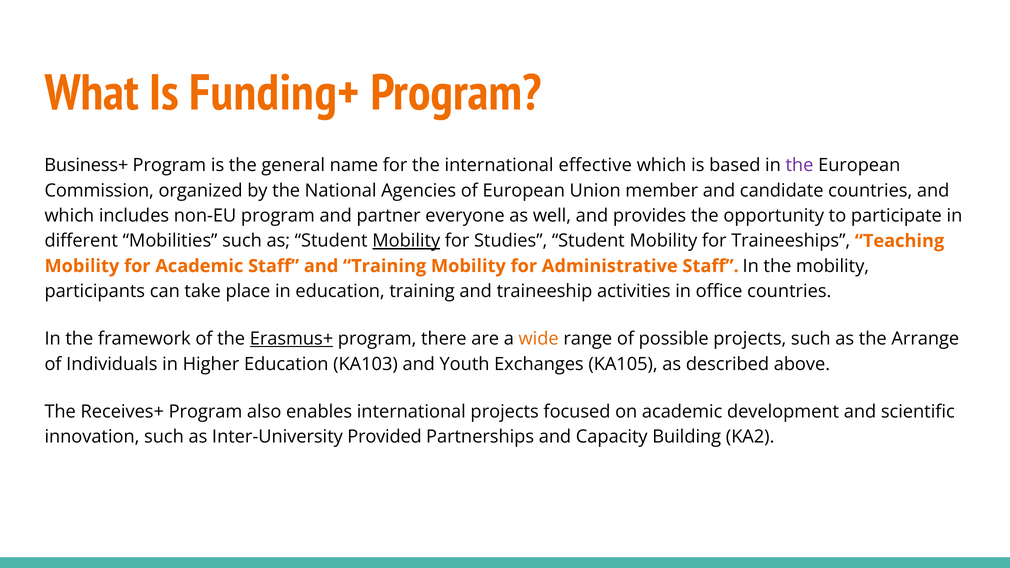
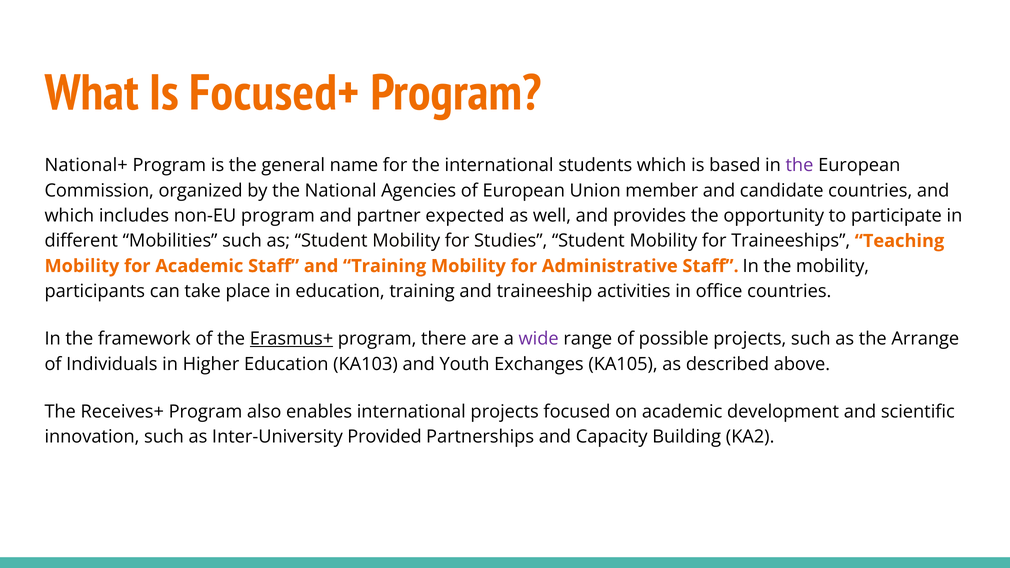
Funding+: Funding+ -> Focused+
Business+: Business+ -> National+
effective: effective -> students
everyone: everyone -> expected
Mobility at (406, 241) underline: present -> none
wide colour: orange -> purple
